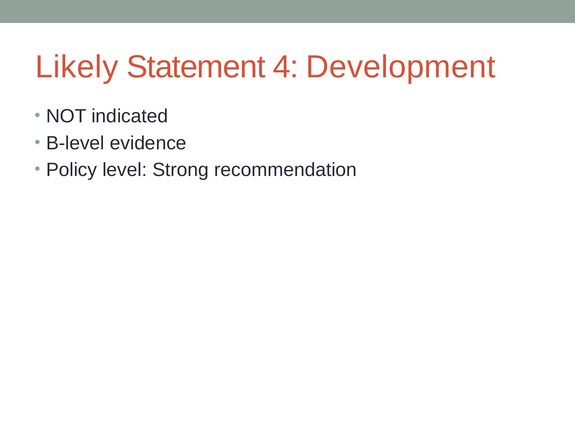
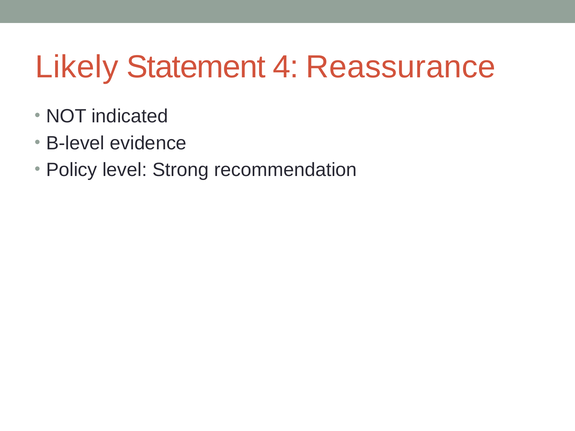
Development: Development -> Reassurance
